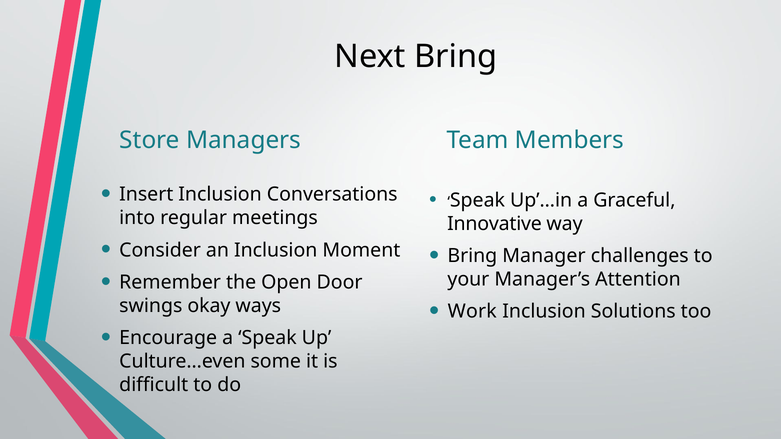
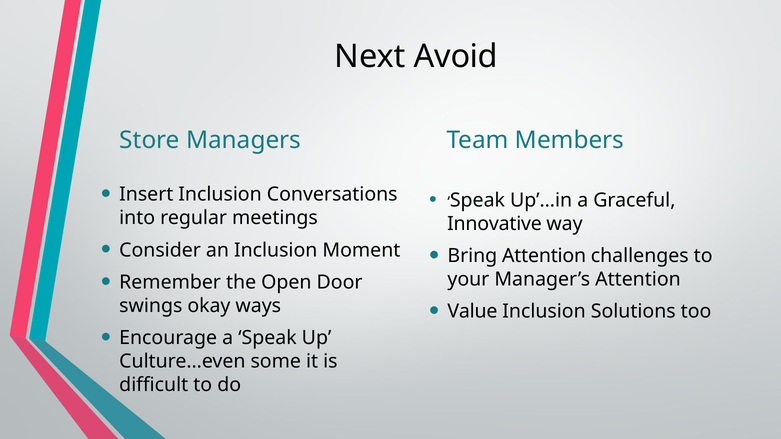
Next Bring: Bring -> Avoid
Bring Manager: Manager -> Attention
Work: Work -> Value
